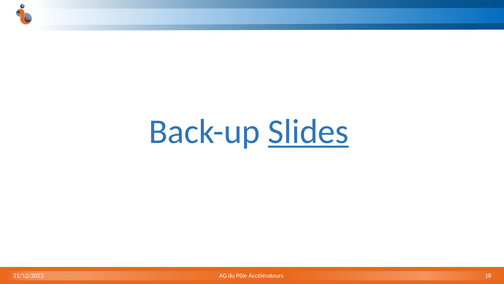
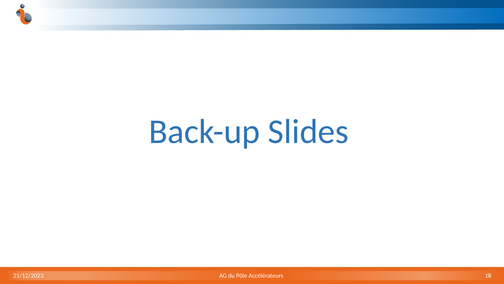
Slides underline: present -> none
